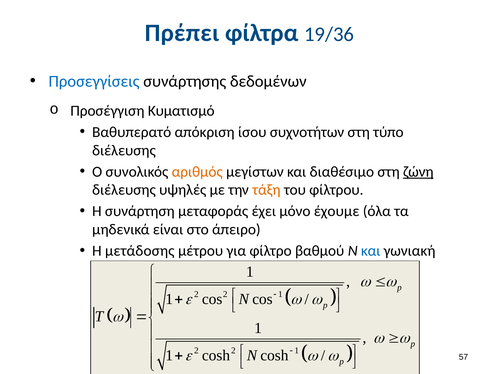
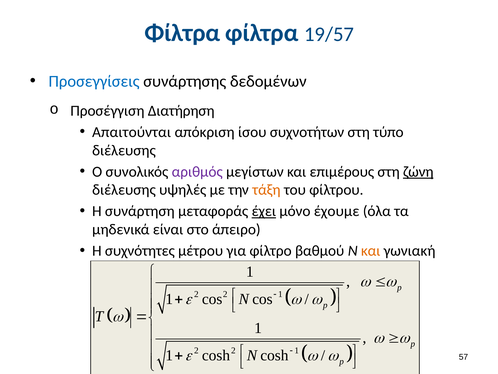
Πρέπει at (182, 33): Πρέπει -> Φίλτρα
19/36: 19/36 -> 19/57
Κυματισμό: Κυματισμό -> Διατήρηση
Βαθυπερατό: Βαθυπερατό -> Απαιτούνται
αριθμός colour: orange -> purple
διαθέσιμο: διαθέσιμο -> επιμέρους
έχει underline: none -> present
μετάδοσης: μετάδοσης -> συχνότητες
και at (371, 251) colour: blue -> orange
